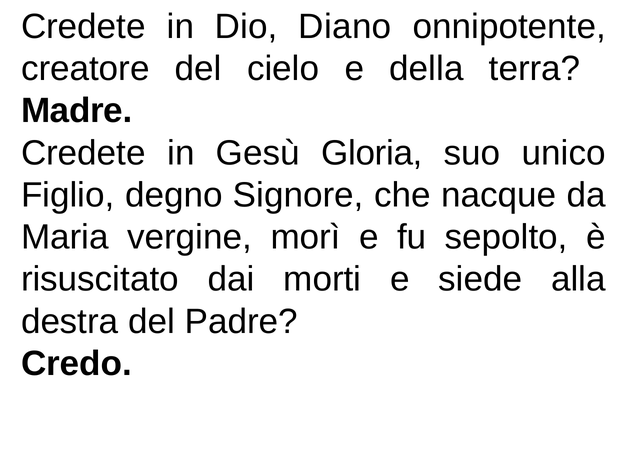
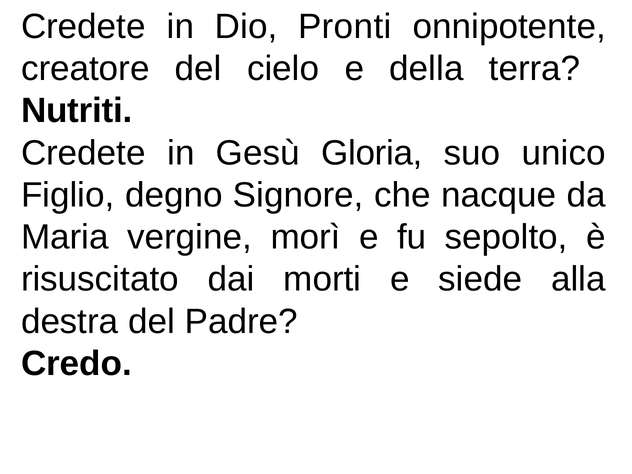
Diano: Diano -> Pronti
Madre: Madre -> Nutriti
